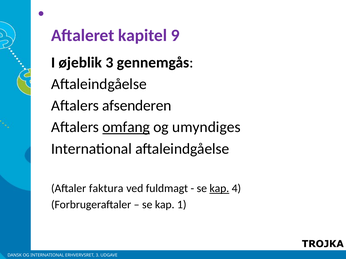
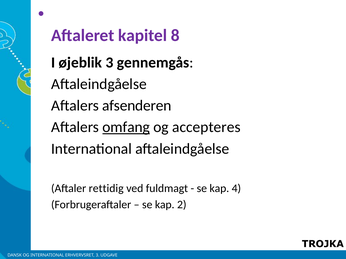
9: 9 -> 8
umyndiges: umyndiges -> accepteres
faktura: faktura -> rettidig
kap at (219, 189) underline: present -> none
1: 1 -> 2
